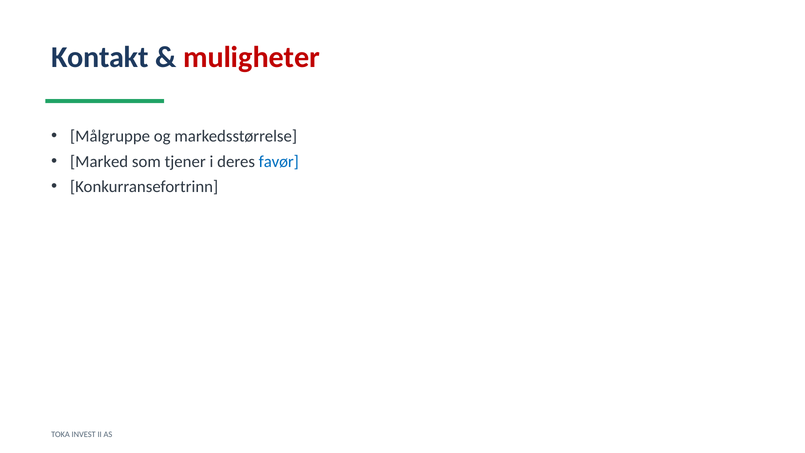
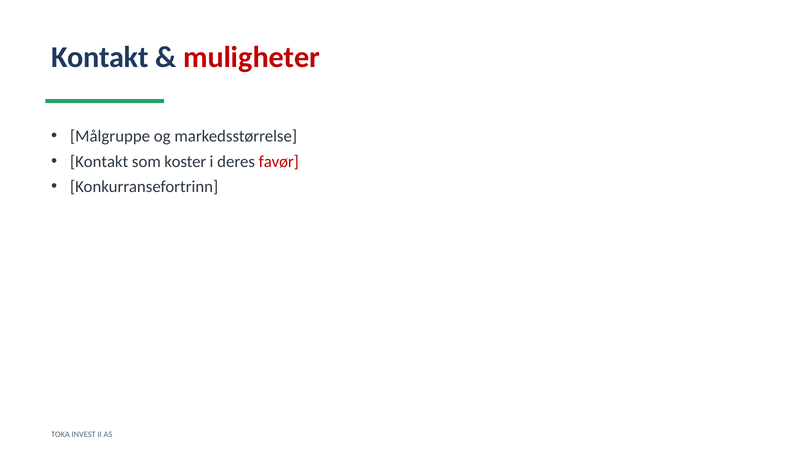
Marked at (99, 162): Marked -> Kontakt
tjener: tjener -> koster
favør colour: blue -> red
